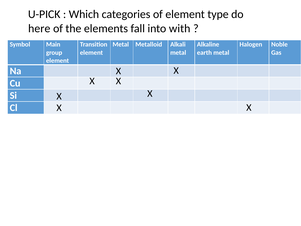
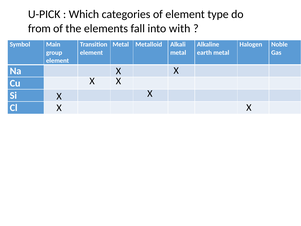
here: here -> from
